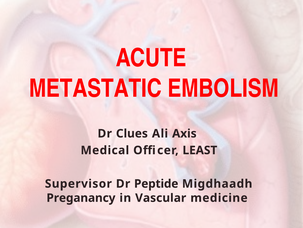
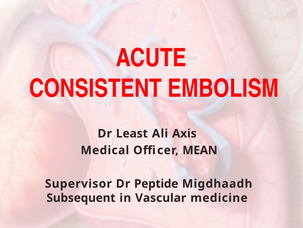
METASTATIC: METASTATIC -> CONSISTENT
Clues: Clues -> Least
LEAST: LEAST -> MEAN
Preganancy: Preganancy -> Subsequent
